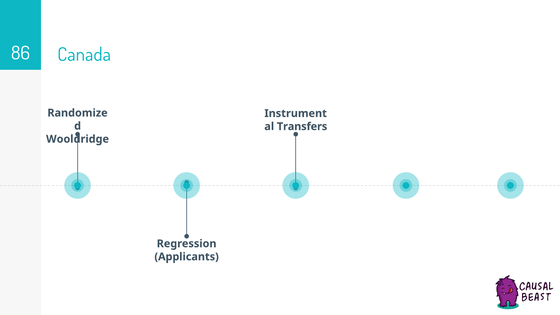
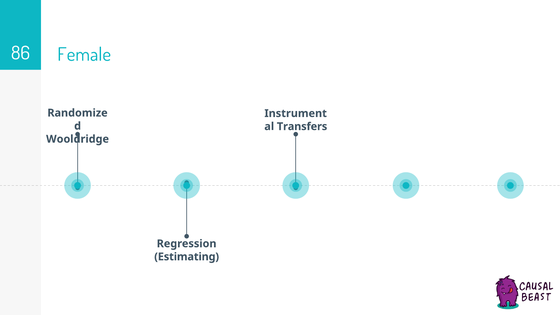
Canada: Canada -> Female
Applicants: Applicants -> Estimating
